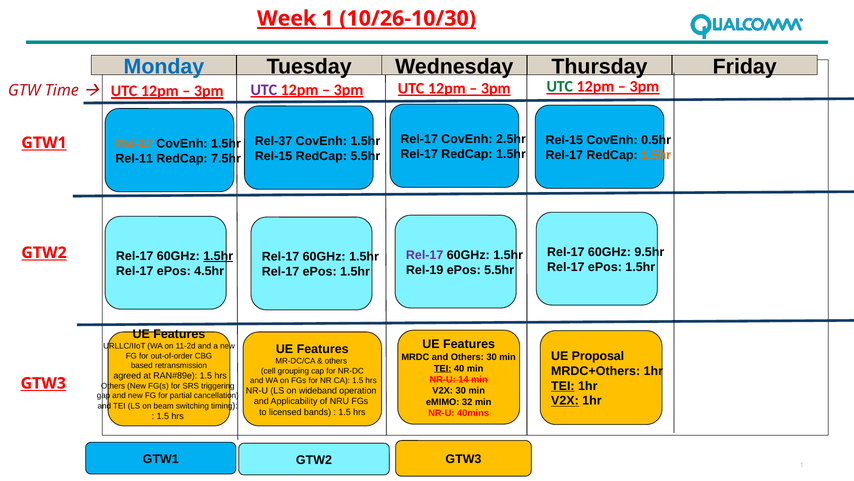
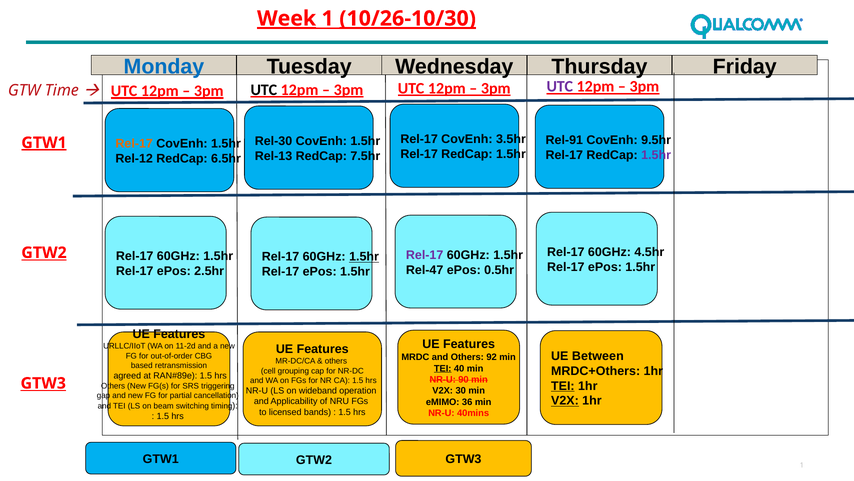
10/26-10/30 underline: none -> present
UTC at (264, 90) colour: purple -> black
UTC at (560, 87) colour: green -> purple
2.5hr: 2.5hr -> 3.5hr
Rel-15 at (564, 140): Rel-15 -> Rel-91
0.5hr: 0.5hr -> 9.5hr
Rel-37: Rel-37 -> Rel-30
GTW1 at (44, 143) underline: none -> present
1.5hr at (656, 155) colour: orange -> purple
Rel-15 at (274, 156): Rel-15 -> Rel-13
RedCap 5.5hr: 5.5hr -> 7.5hr
Rel-11: Rel-11 -> Rel-12
7.5hr: 7.5hr -> 6.5hr
9.5hr: 9.5hr -> 4.5hr
1.5hr at (218, 256) underline: present -> none
1.5hr at (364, 257) underline: none -> present
Rel-19: Rel-19 -> Rel-47
ePos 5.5hr: 5.5hr -> 0.5hr
4.5hr: 4.5hr -> 2.5hr
Proposal: Proposal -> Between
Others 30: 30 -> 92
14: 14 -> 90
32: 32 -> 36
